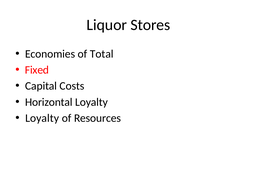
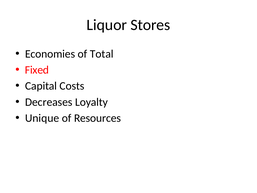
Horizontal: Horizontal -> Decreases
Loyalty at (42, 118): Loyalty -> Unique
